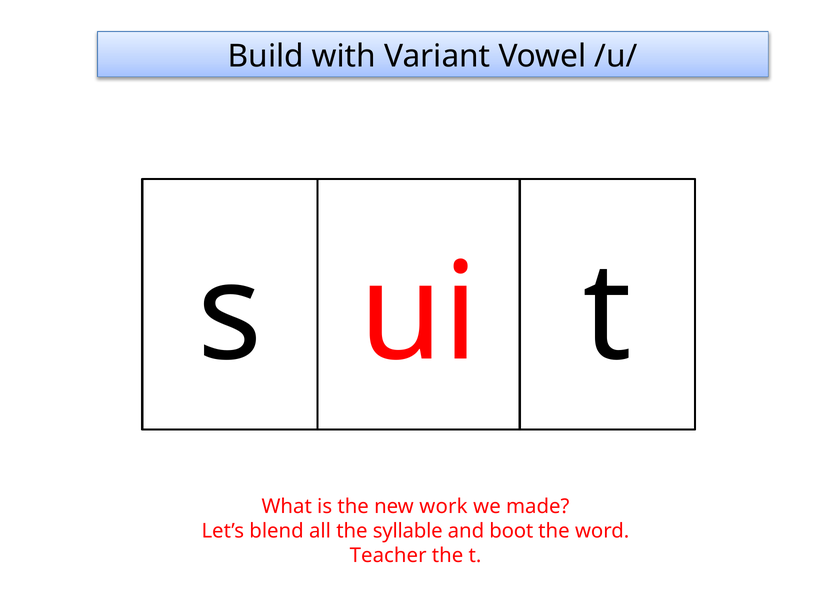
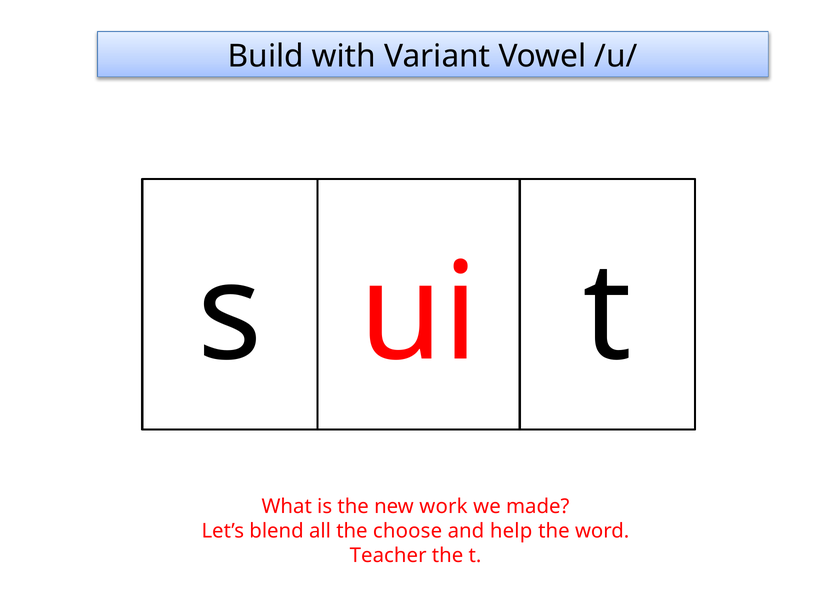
syllable: syllable -> choose
boot: boot -> help
